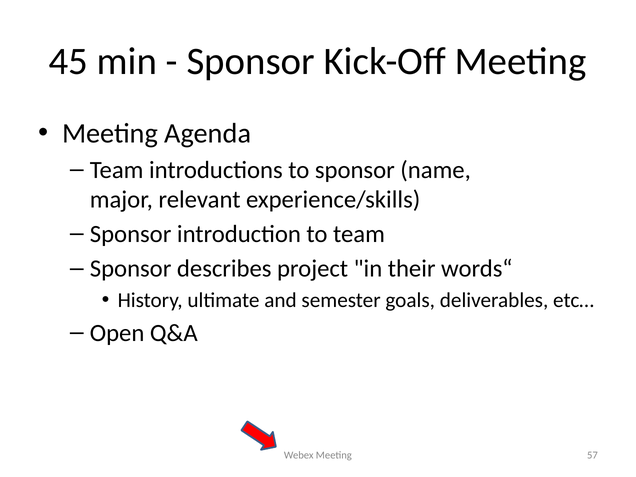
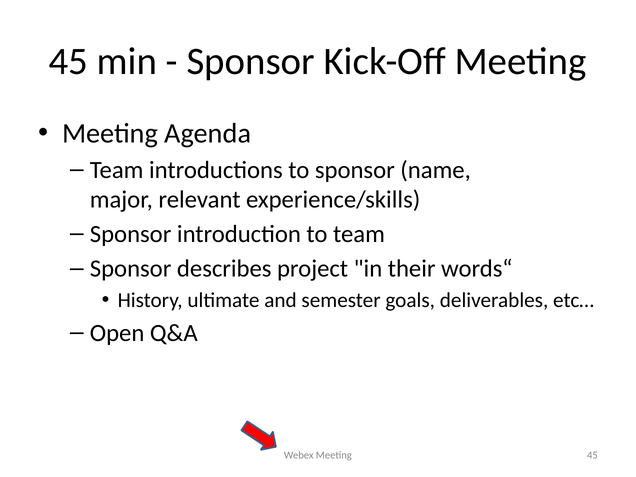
Meeting 57: 57 -> 45
